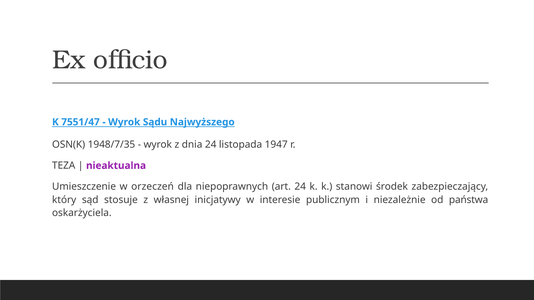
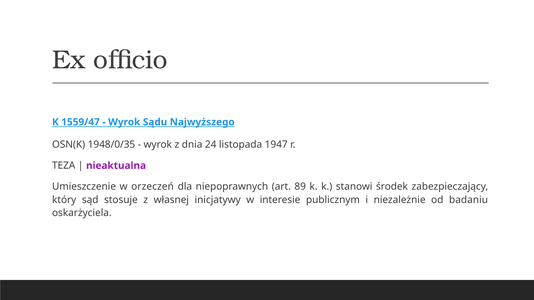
7551/47: 7551/47 -> 1559/47
1948/7/35: 1948/7/35 -> 1948/0/35
art 24: 24 -> 89
państwa: państwa -> badaniu
